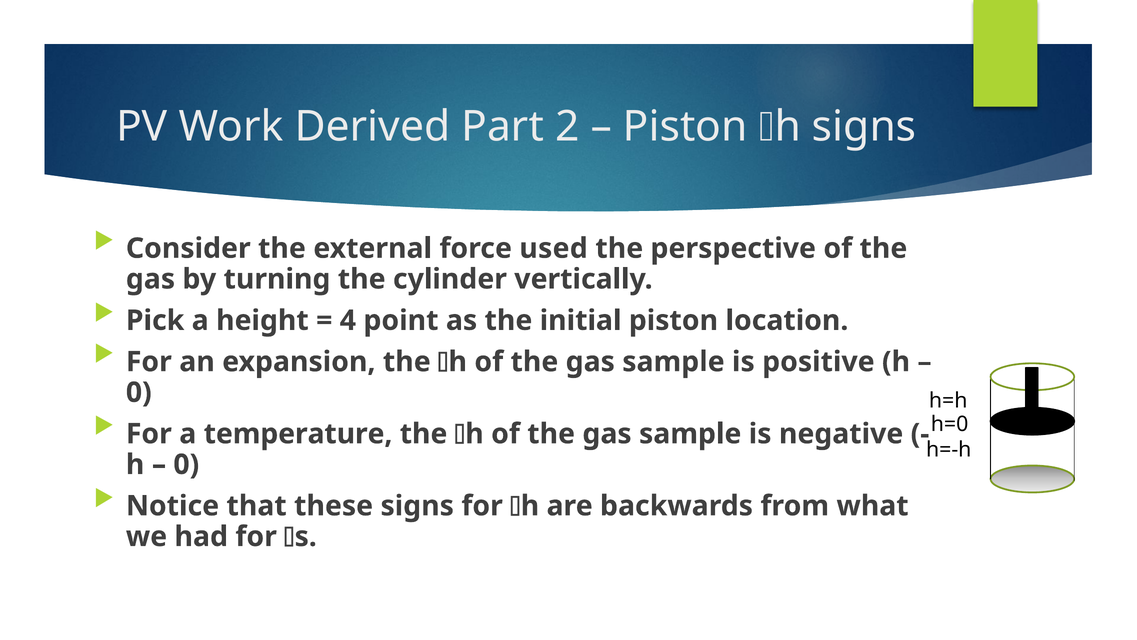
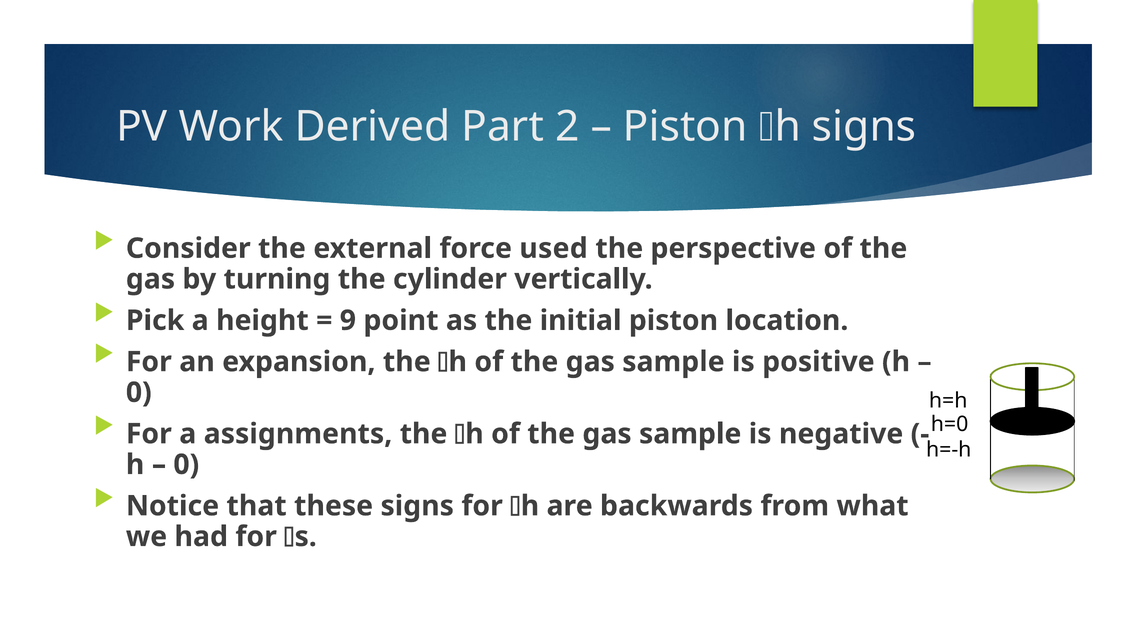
4: 4 -> 9
temperature: temperature -> assignments
